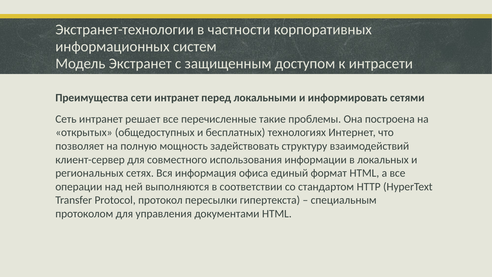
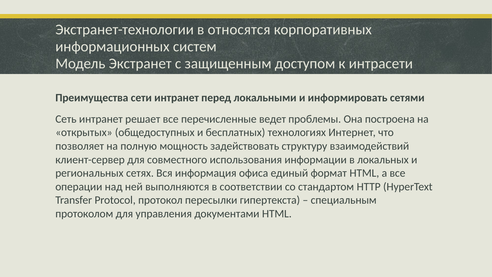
частности: частности -> относятся
такие: такие -> ведет
